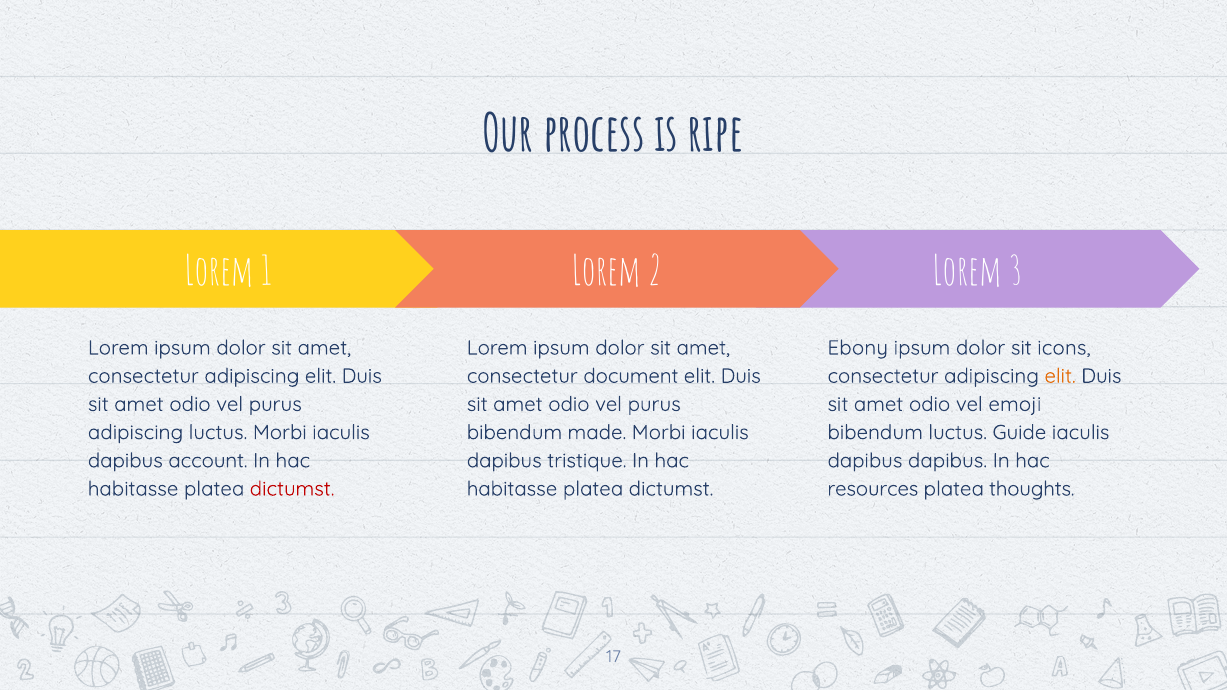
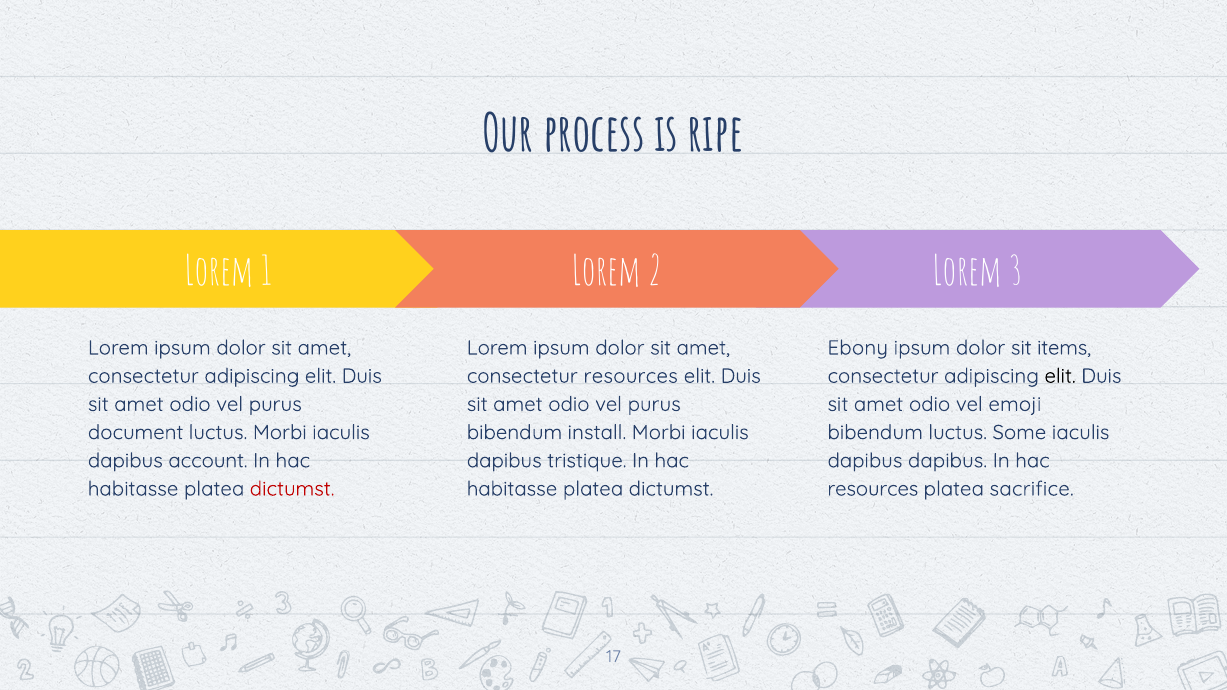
icons: icons -> items
consectetur document: document -> resources
elit at (1060, 376) colour: orange -> black
adipiscing at (136, 433): adipiscing -> document
made: made -> install
Guide: Guide -> Some
thoughts: thoughts -> sacrifice
